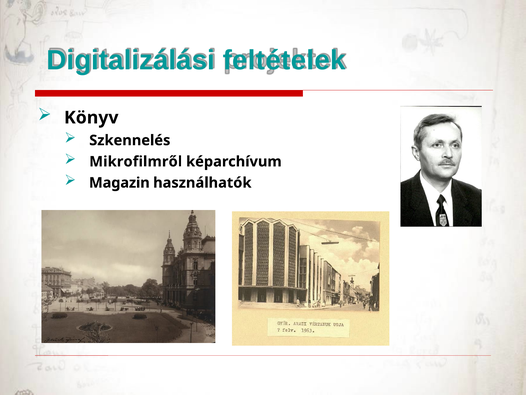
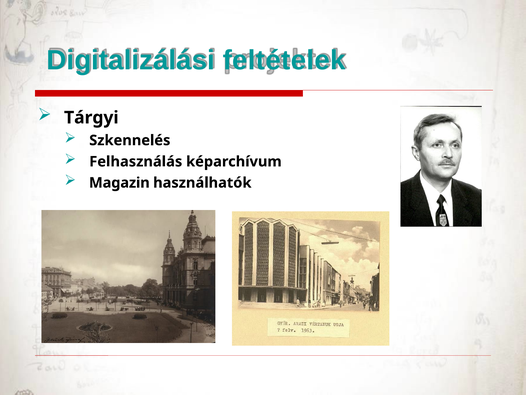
Könyv: Könyv -> Tárgyi
Mikrofilmről: Mikrofilmről -> Felhasználás
